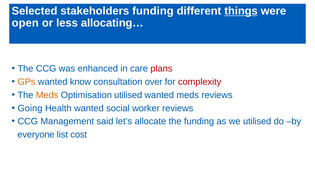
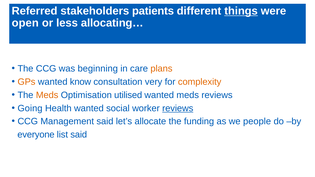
Selected: Selected -> Referred
stakeholders funding: funding -> patients
enhanced: enhanced -> beginning
plans colour: red -> orange
over: over -> very
complexity colour: red -> orange
reviews at (178, 108) underline: none -> present
we utilised: utilised -> people
list cost: cost -> said
